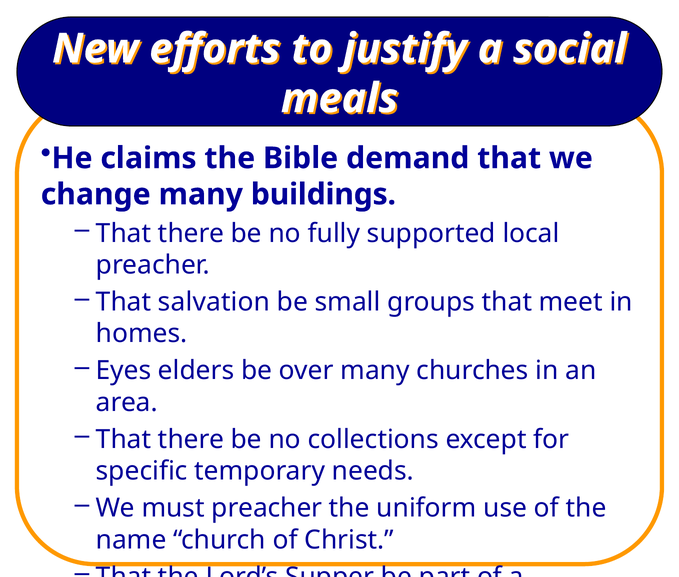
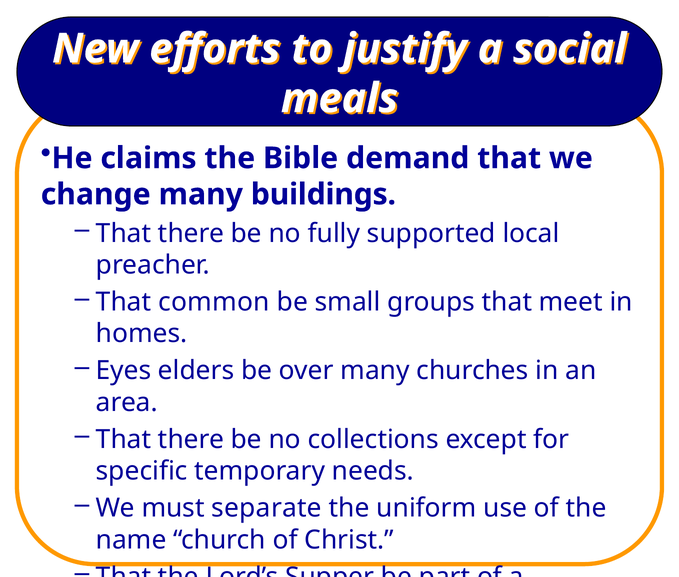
That salvation: salvation -> common
must preacher: preacher -> separate
